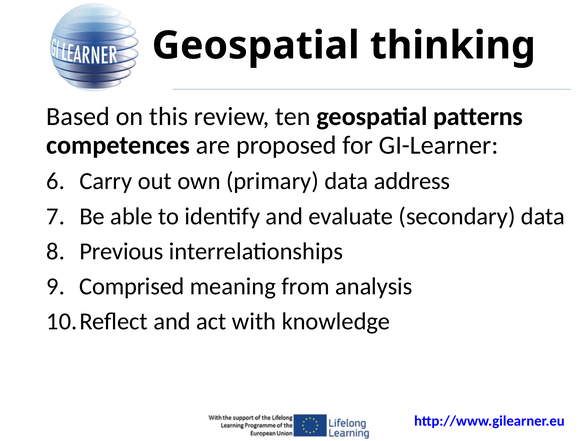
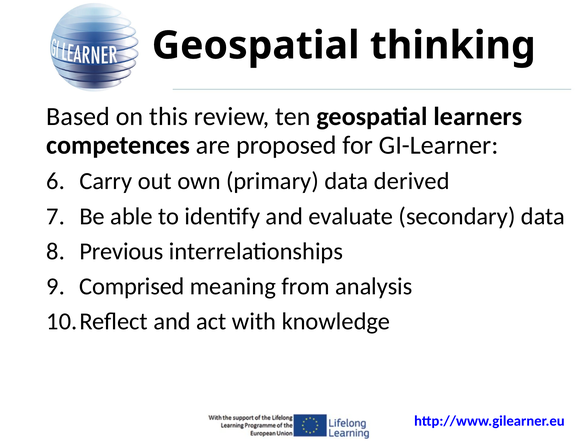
patterns: patterns -> learners
address: address -> derived
